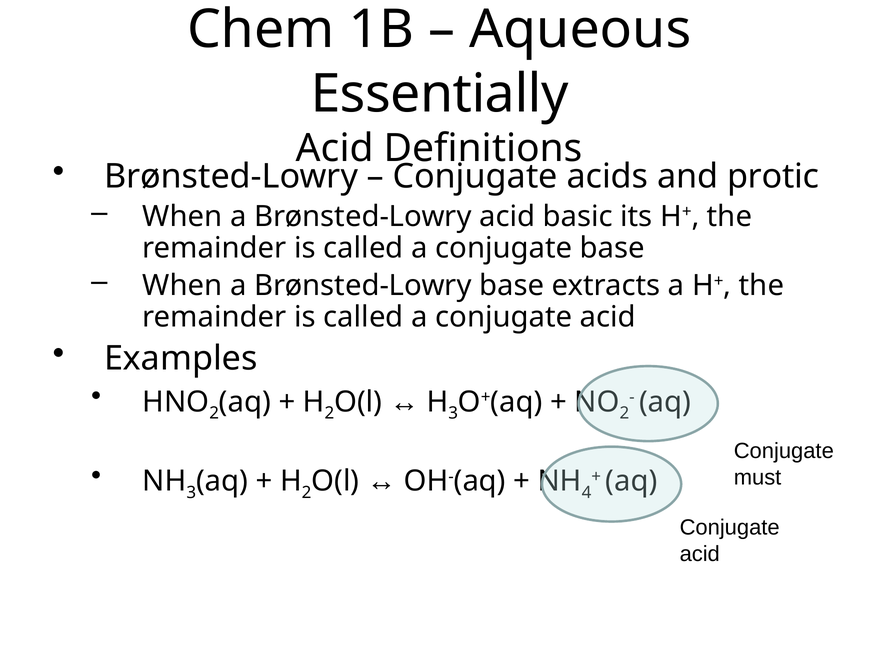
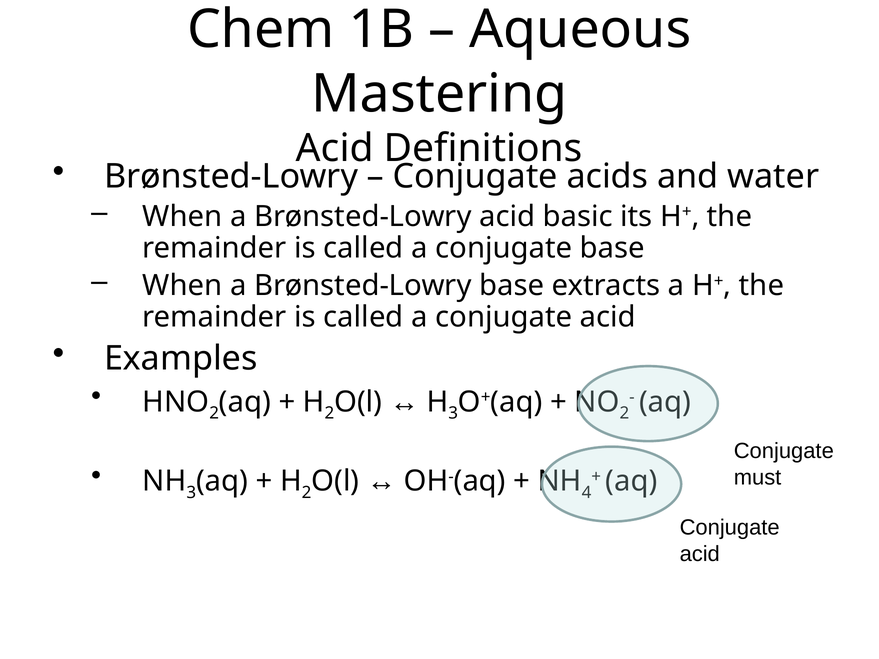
Essentially: Essentially -> Mastering
protic: protic -> water
